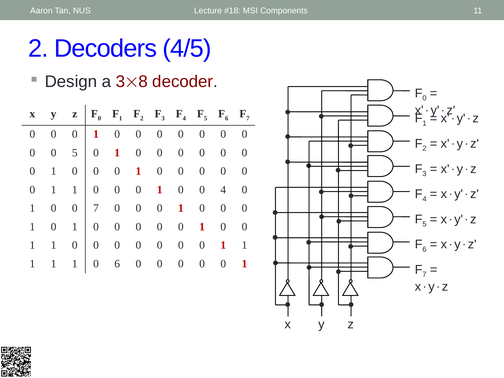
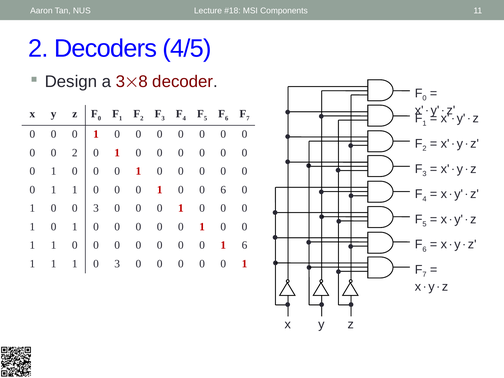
0 5: 5 -> 2
0 4: 4 -> 6
0 0 7: 7 -> 3
1 at (244, 245): 1 -> 6
1 0 6: 6 -> 3
